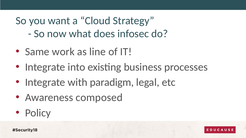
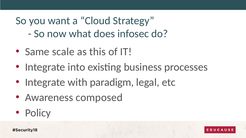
work: work -> scale
line: line -> this
